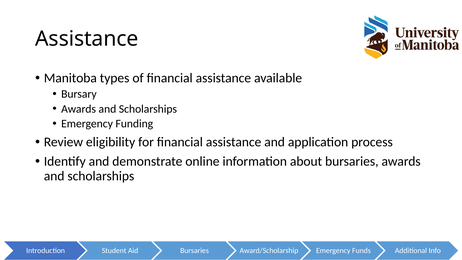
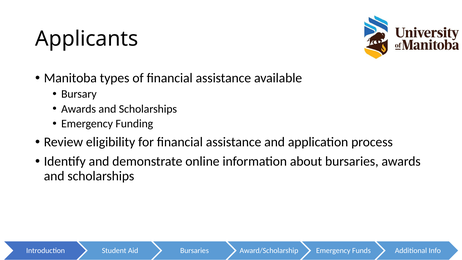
Assistance at (87, 39): Assistance -> Applicants
